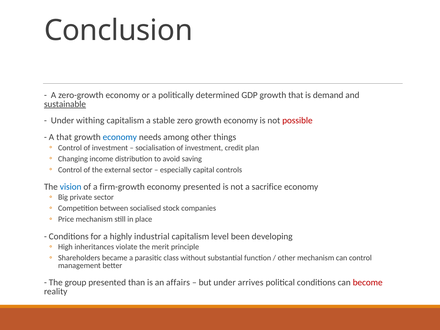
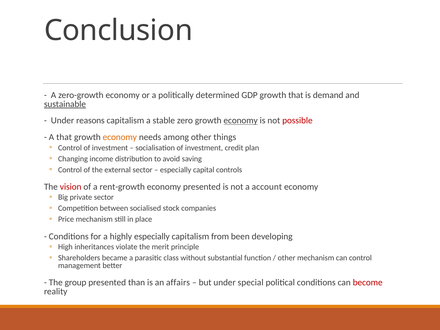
withing: withing -> reasons
economy at (241, 121) underline: none -> present
economy at (120, 137) colour: blue -> orange
vision colour: blue -> red
firm-growth: firm-growth -> rent-growth
sacrifice: sacrifice -> account
highly industrial: industrial -> especially
level: level -> from
arrives: arrives -> special
